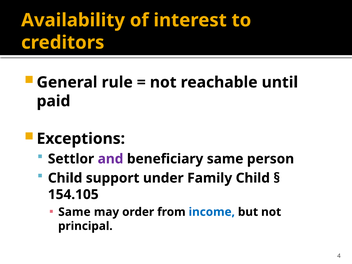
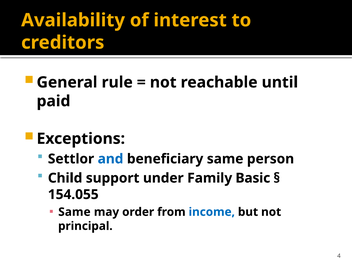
and colour: purple -> blue
Family Child: Child -> Basic
154.105: 154.105 -> 154.055
